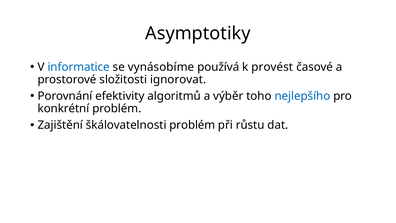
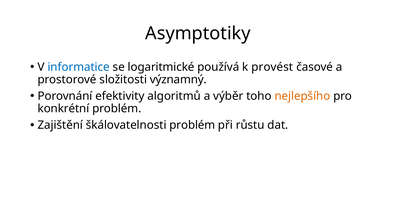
vynásobíme: vynásobíme -> logaritmické
ignorovat: ignorovat -> významný
nejlepšího colour: blue -> orange
